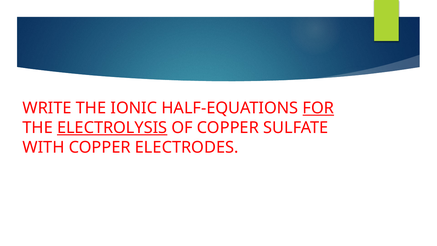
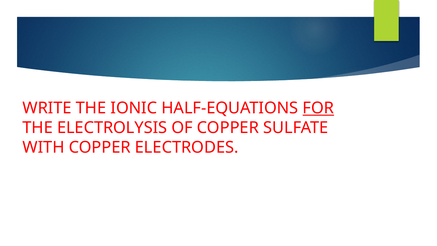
ELECTROLYSIS underline: present -> none
